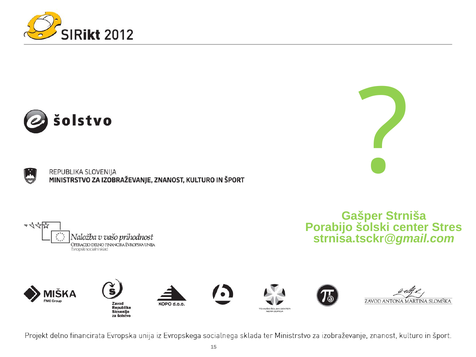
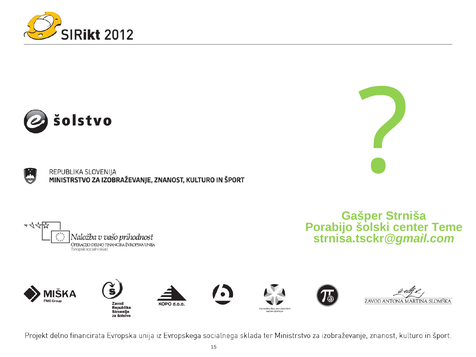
Stres: Stres -> Teme
